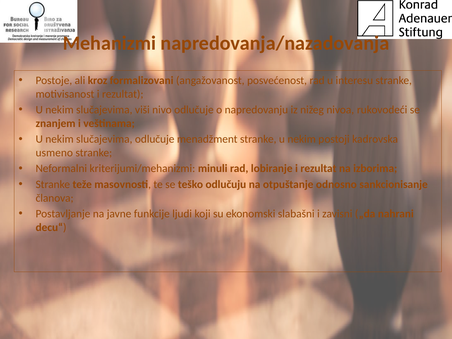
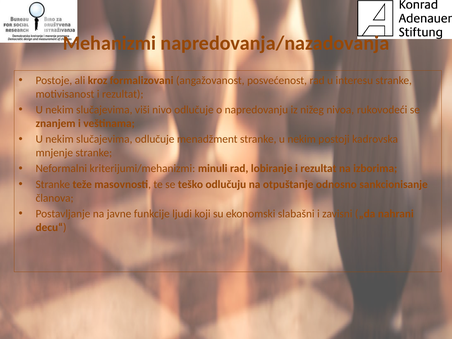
usmeno: usmeno -> mnjenje
